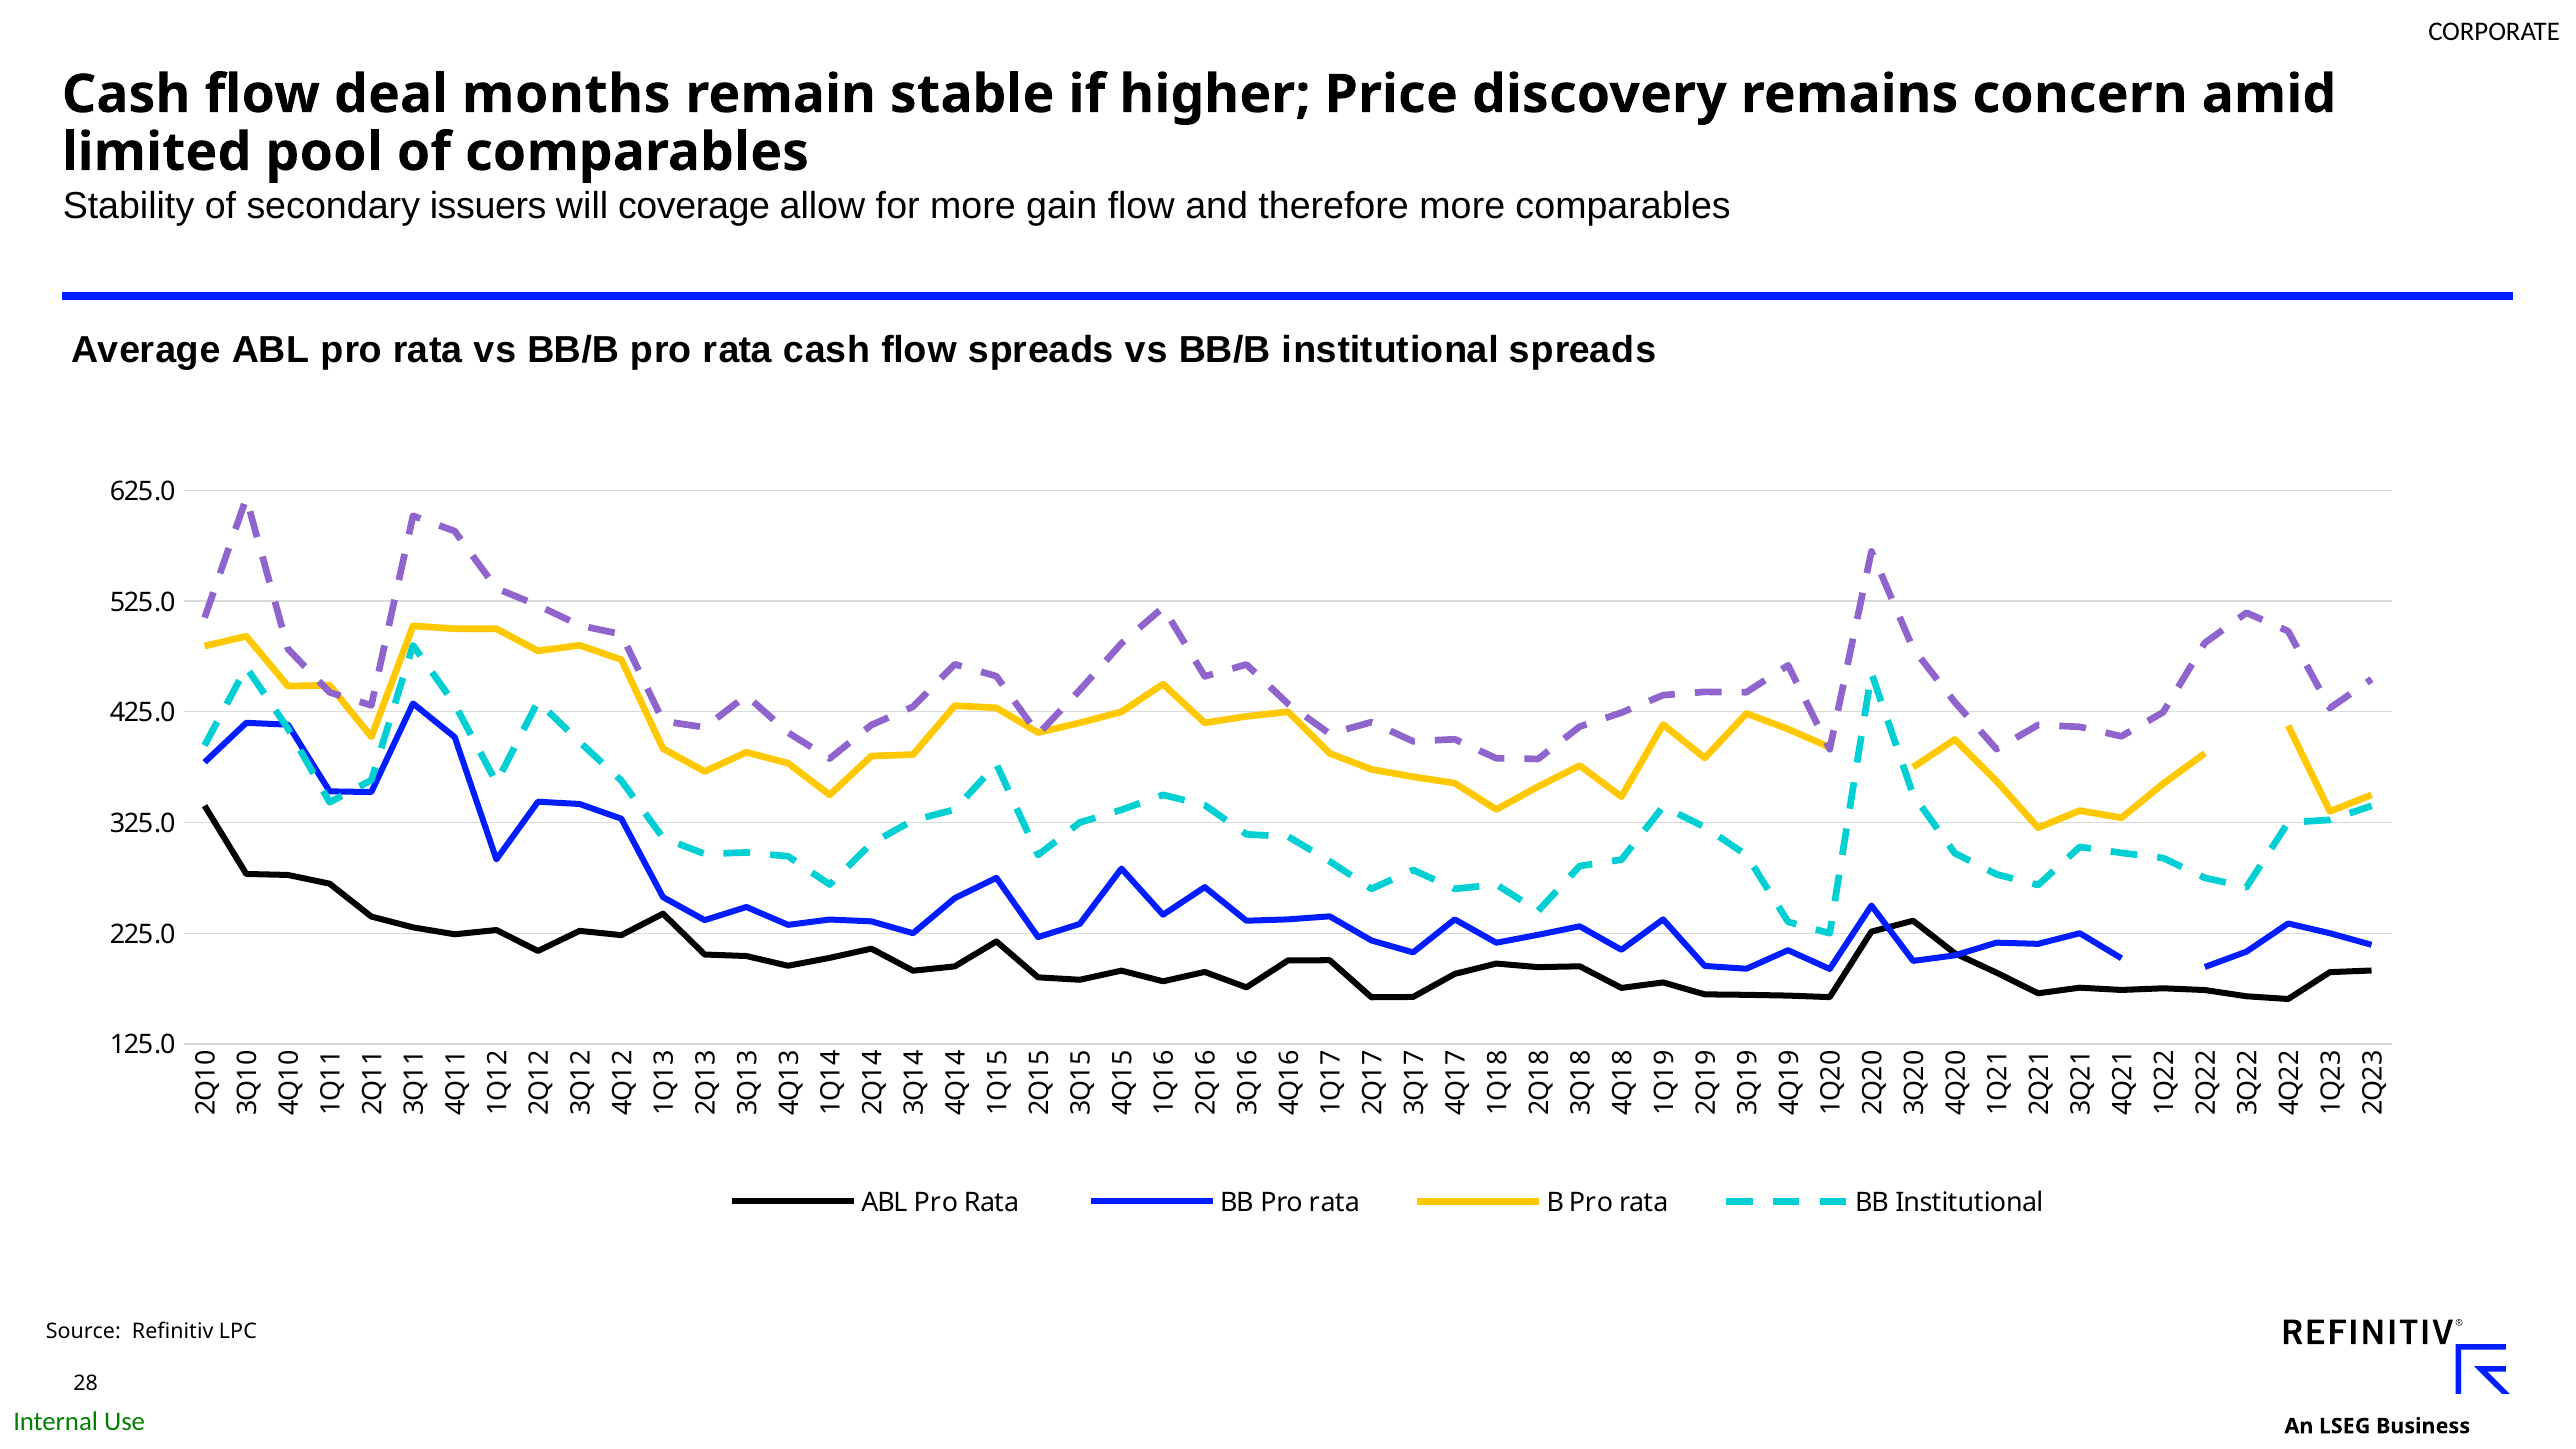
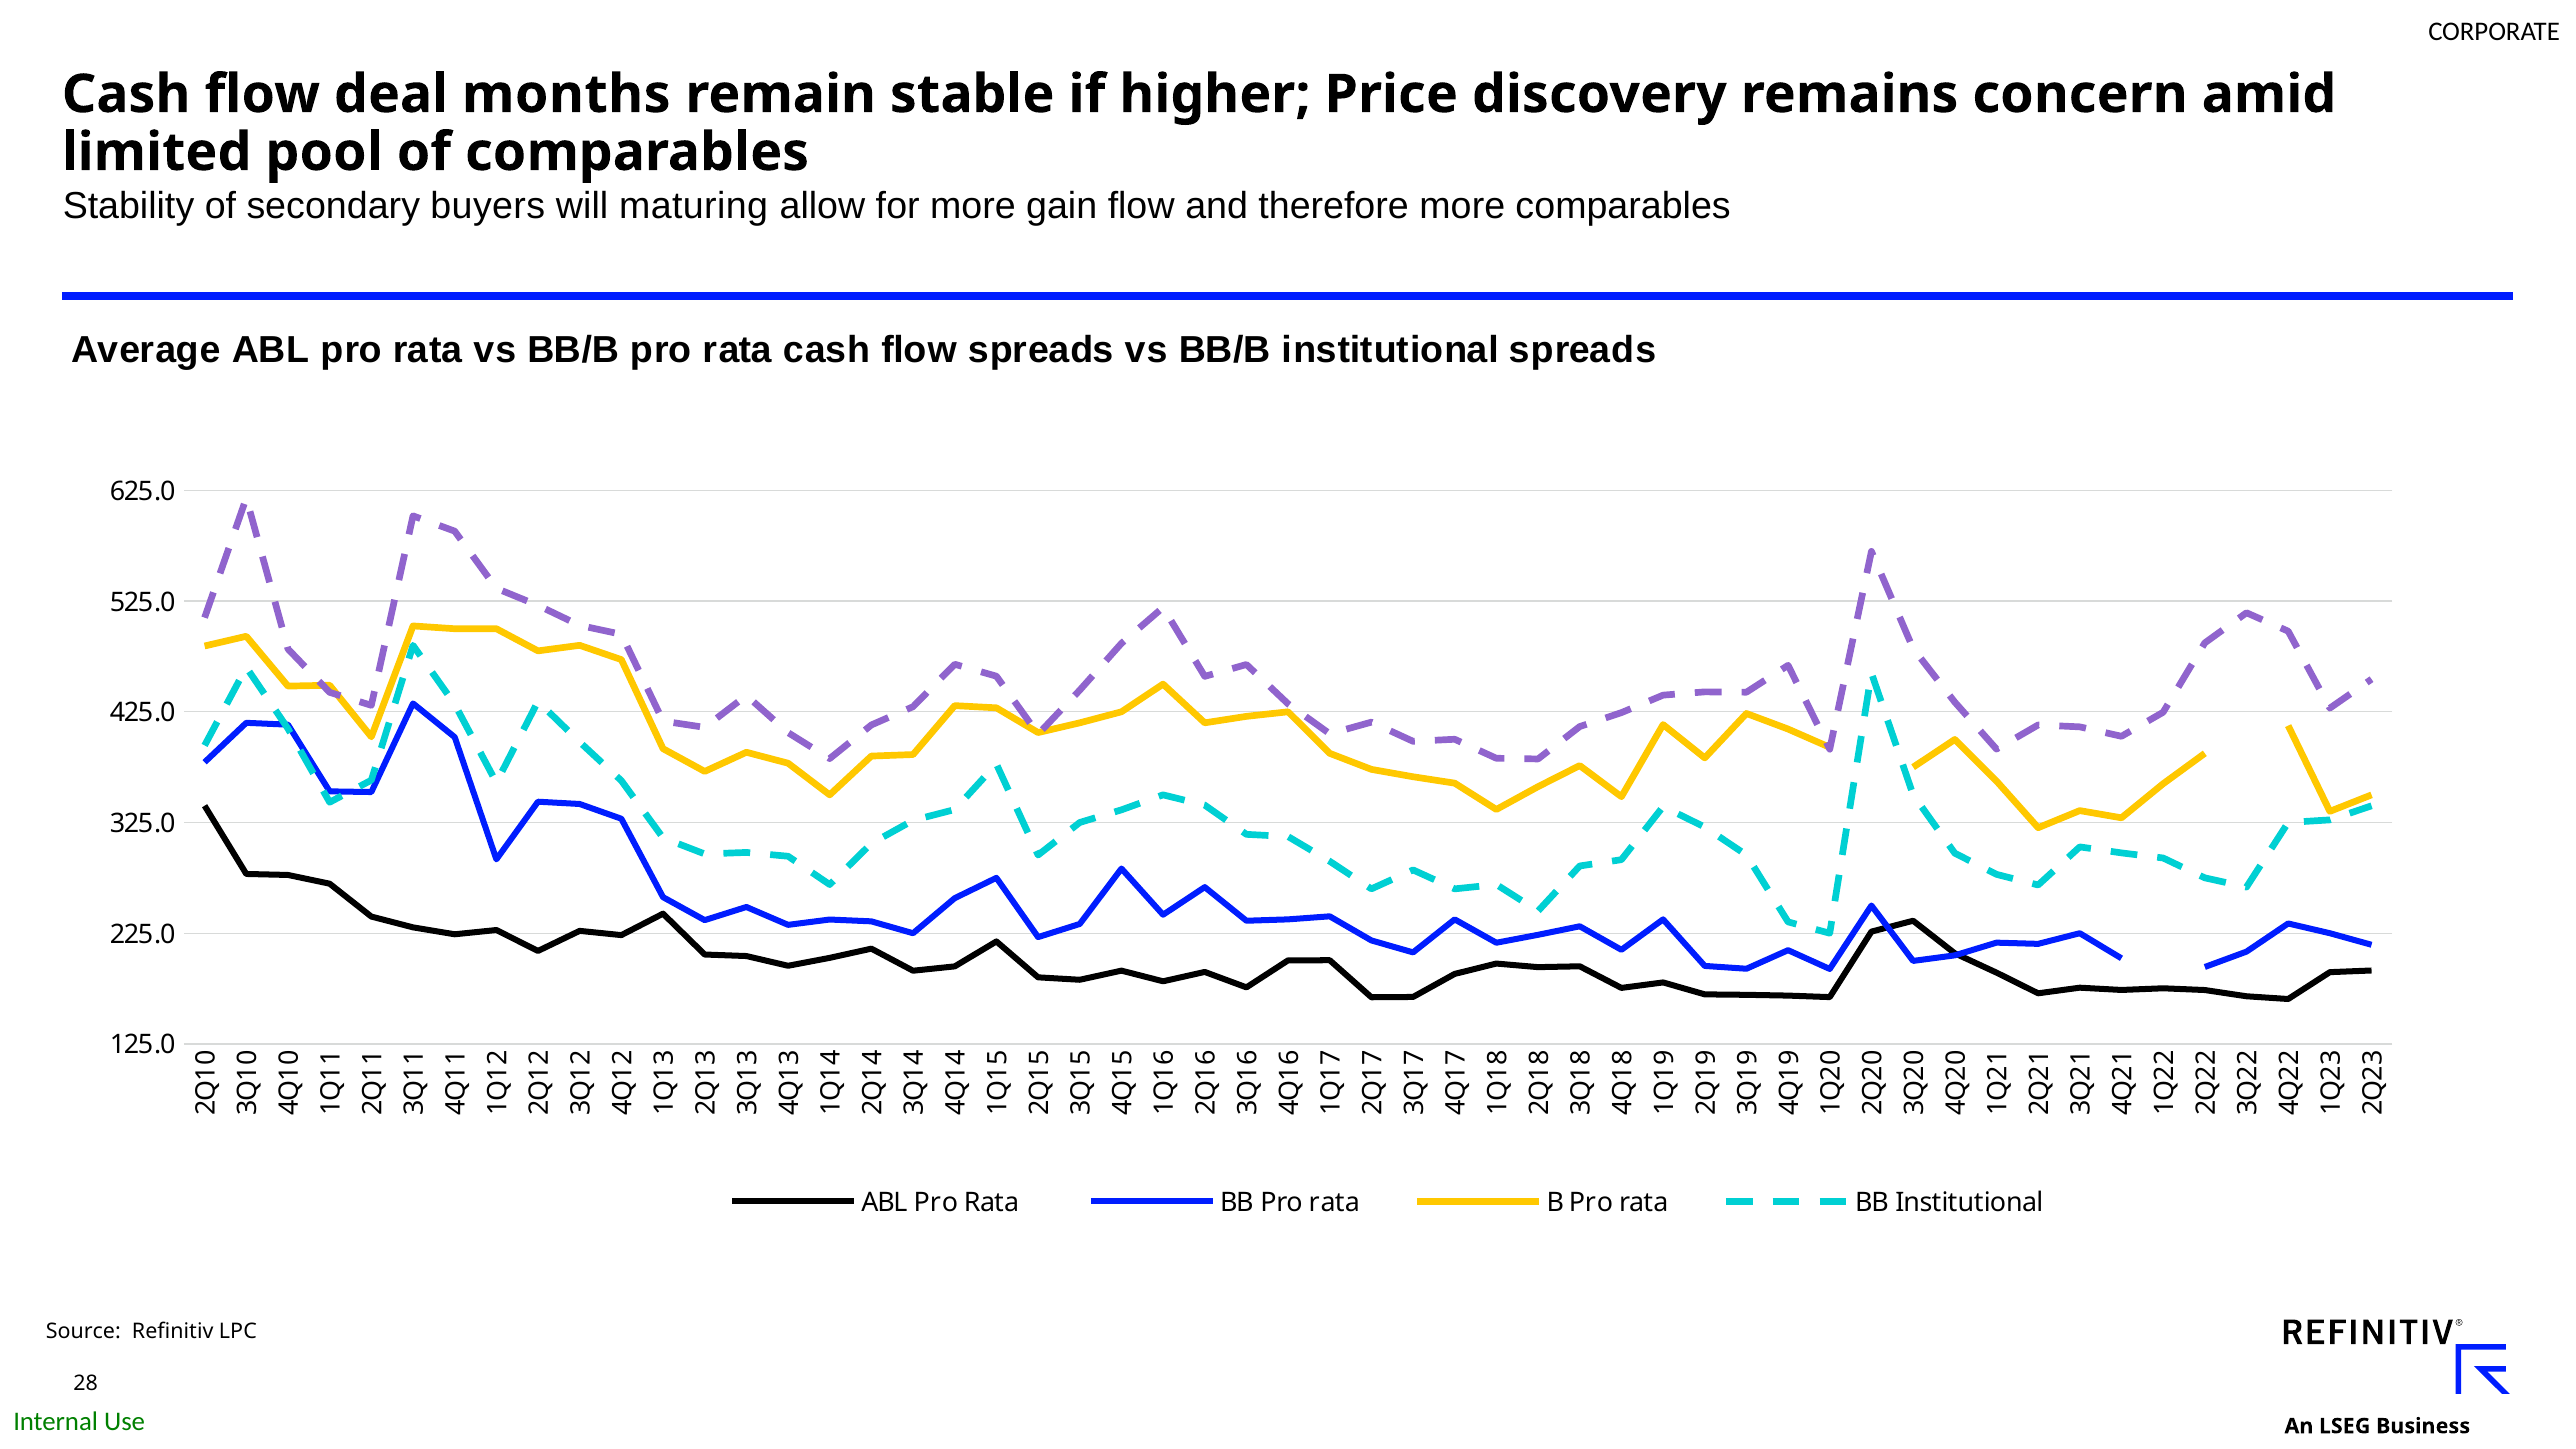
issuers: issuers -> buyers
coverage: coverage -> maturing
